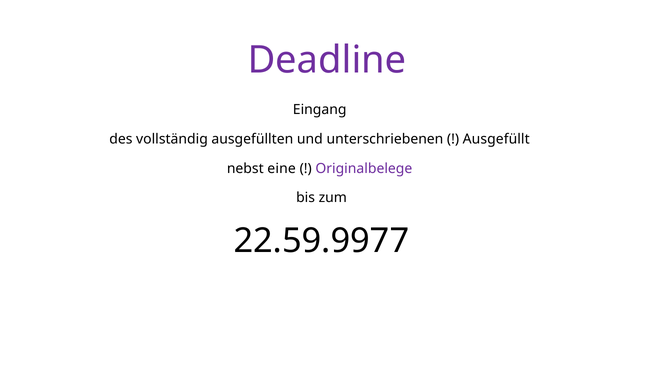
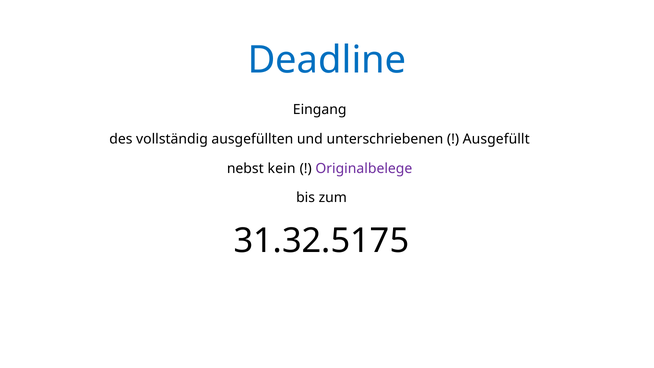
Deadline colour: purple -> blue
eine: eine -> kein
22.59.9977: 22.59.9977 -> 31.32.5175
